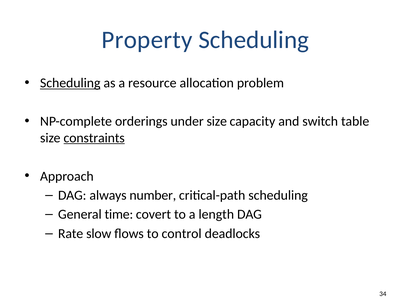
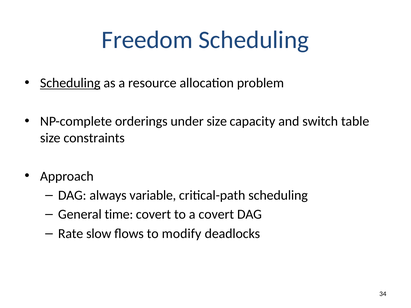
Property: Property -> Freedom
constraints underline: present -> none
number: number -> variable
a length: length -> covert
control: control -> modify
